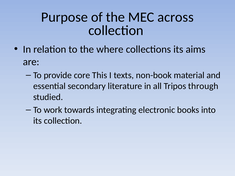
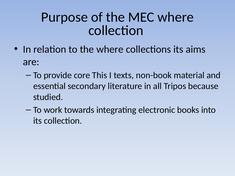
MEC across: across -> where
through: through -> because
